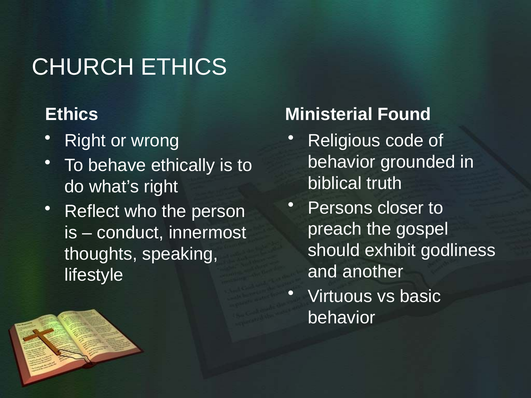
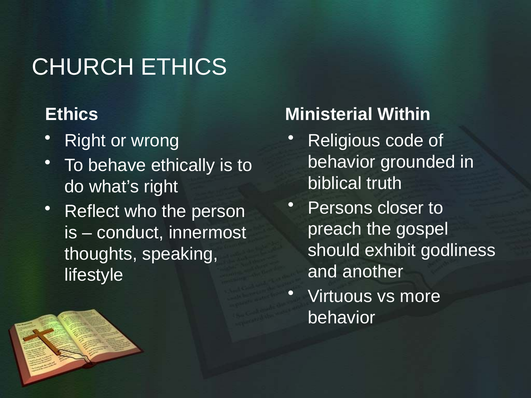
Found: Found -> Within
basic: basic -> more
